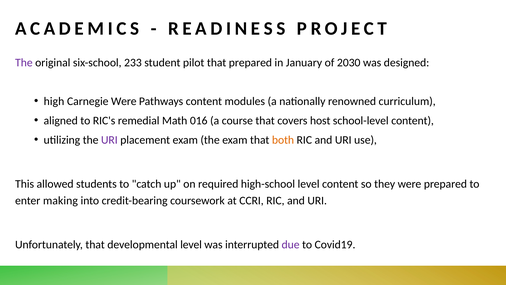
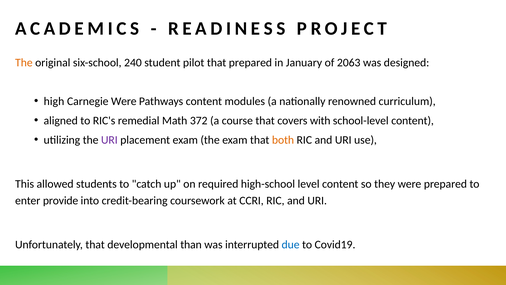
The at (24, 63) colour: purple -> orange
233: 233 -> 240
2030: 2030 -> 2063
016: 016 -> 372
host: host -> with
making: making -> provide
developmental level: level -> than
due colour: purple -> blue
